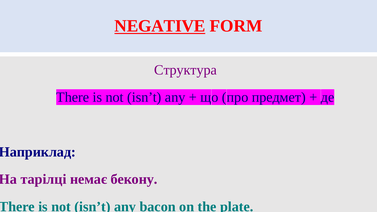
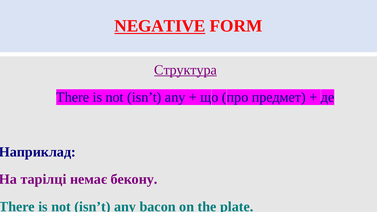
Структура underline: none -> present
